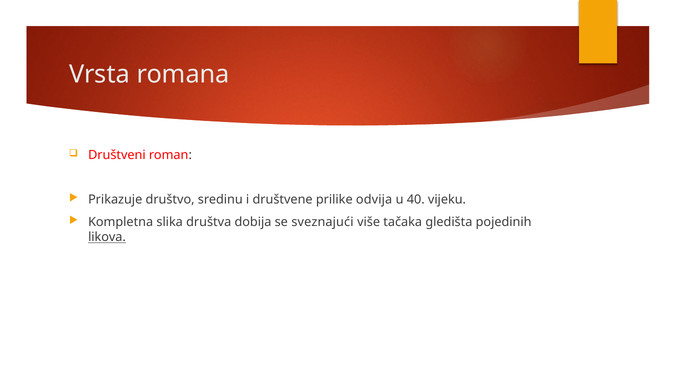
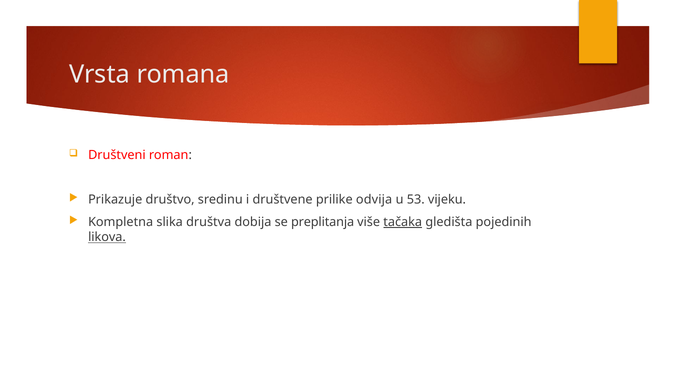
40: 40 -> 53
sveznajući: sveznajući -> preplitanja
tačaka underline: none -> present
